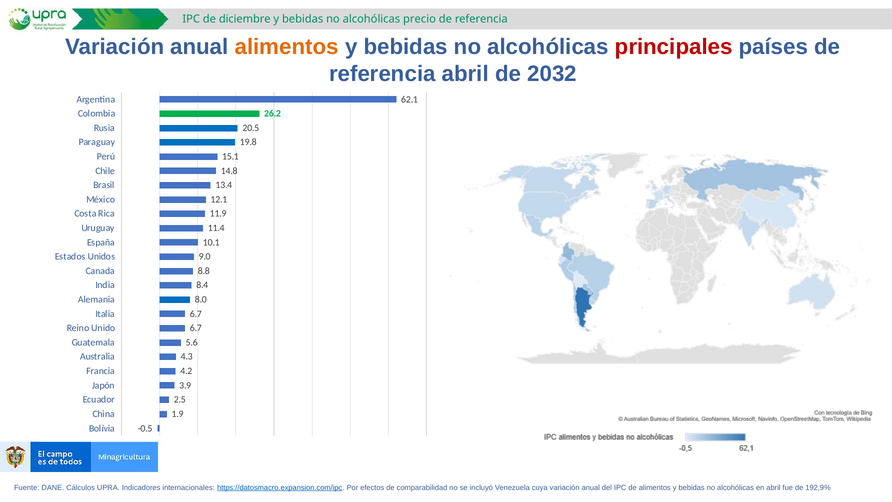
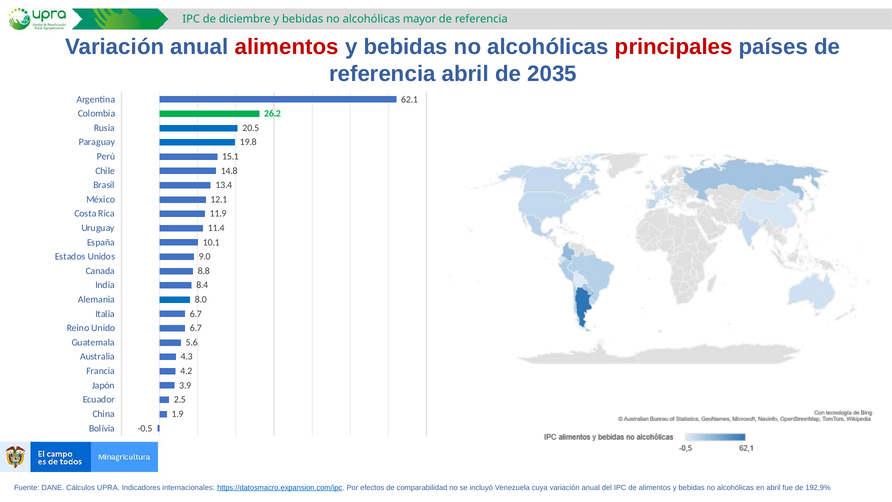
precio: precio -> mayor
alimentos at (287, 47) colour: orange -> red
2032: 2032 -> 2035
